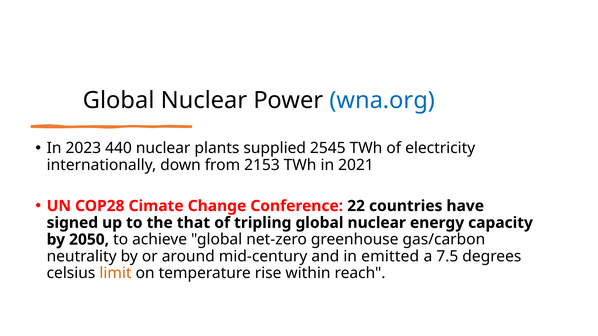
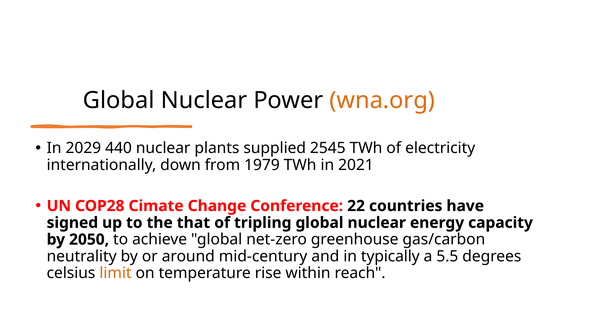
wna.org colour: blue -> orange
2023: 2023 -> 2029
2153: 2153 -> 1979
emitted: emitted -> typically
7.5: 7.5 -> 5.5
